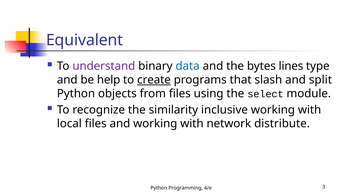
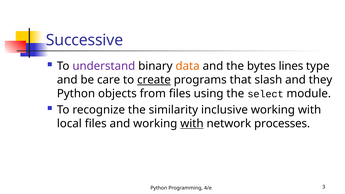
Equivalent: Equivalent -> Successive
data colour: blue -> orange
help: help -> care
split: split -> they
with at (192, 124) underline: none -> present
distribute: distribute -> processes
